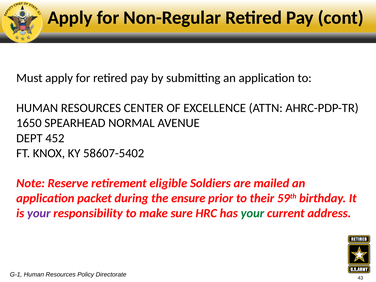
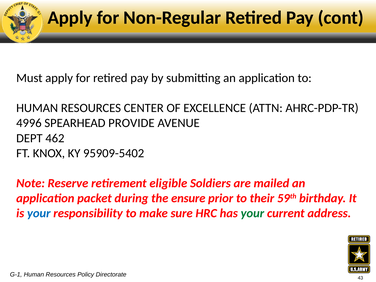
1650: 1650 -> 4996
NORMAL: NORMAL -> PROVIDE
452: 452 -> 462
58607-5402: 58607-5402 -> 95909-5402
your at (39, 213) colour: purple -> blue
